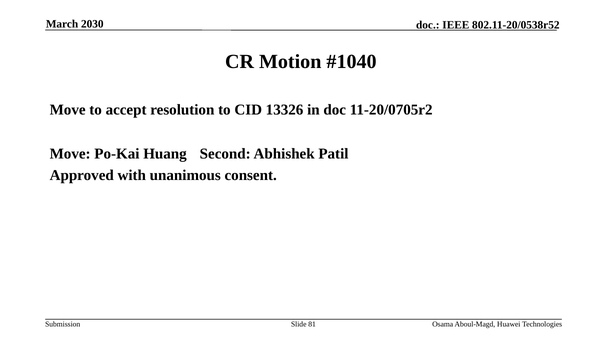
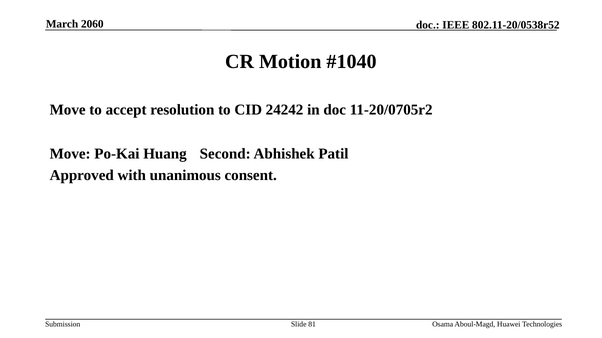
2030: 2030 -> 2060
13326: 13326 -> 24242
